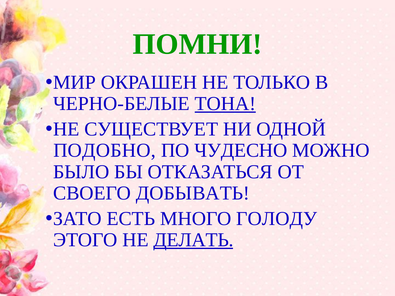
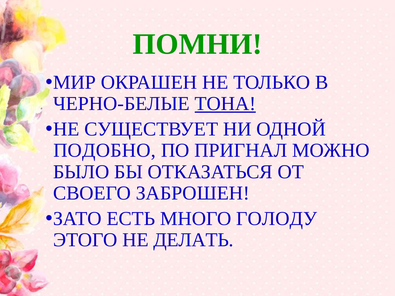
ЧУДЕСНО: ЧУДЕСНО -> ПРИГНАЛ
ДОБЫВАТЬ: ДОБЫВАТЬ -> ЗАБРОШЕН
ДЕЛАТЬ underline: present -> none
